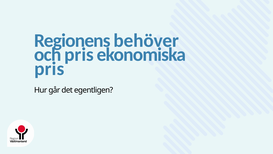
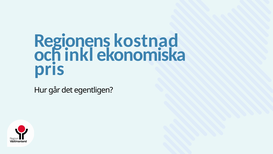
behöver: behöver -> kostnad
och pris: pris -> inkl
